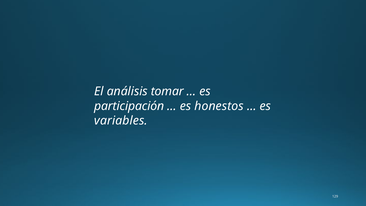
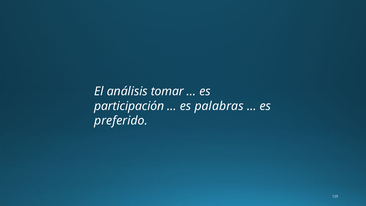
honestos: honestos -> palabras
variables: variables -> preferido
